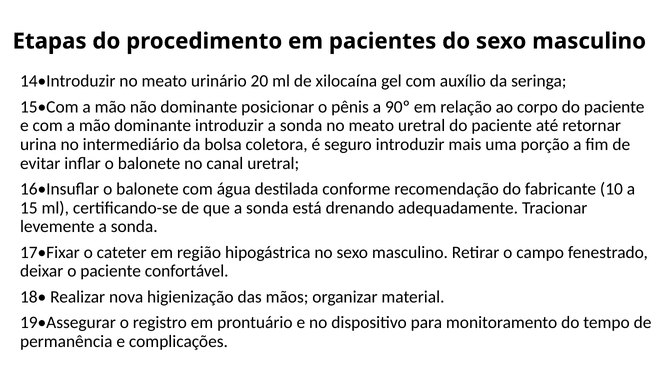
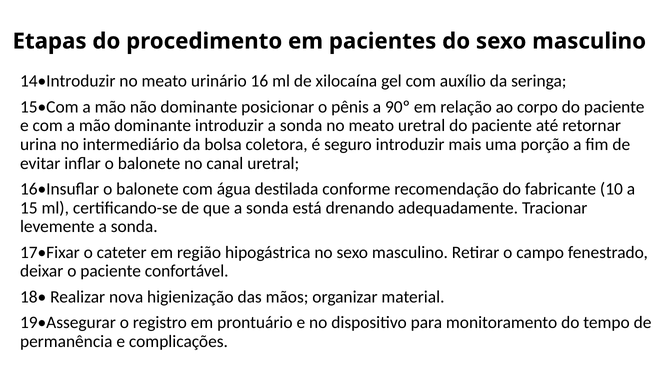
20: 20 -> 16
